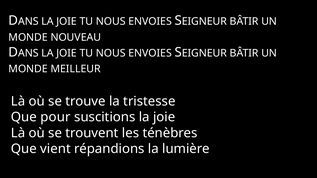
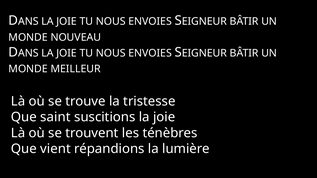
pour: pour -> saint
